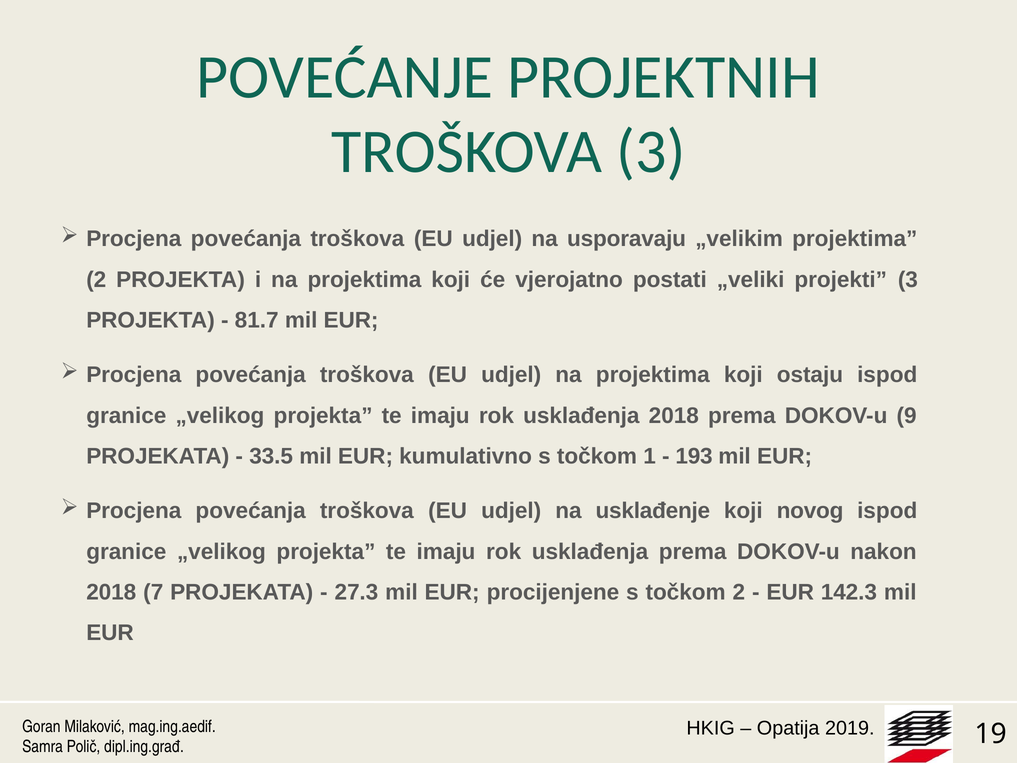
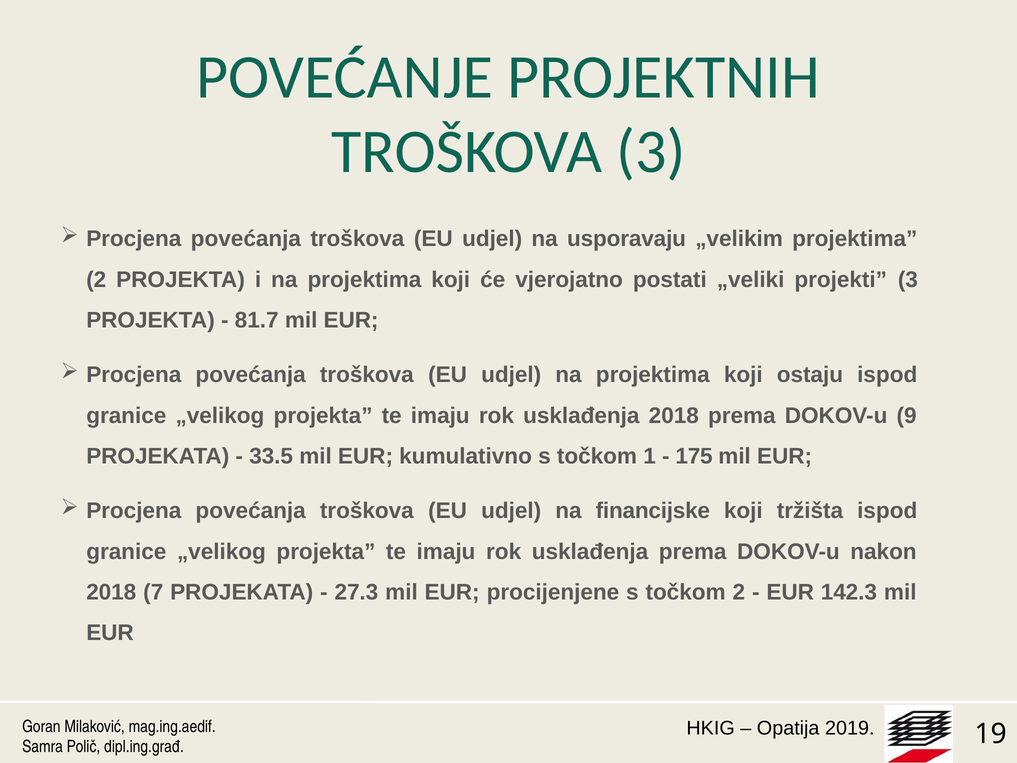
193: 193 -> 175
usklađenje: usklađenje -> financijske
novog: novog -> tržišta
